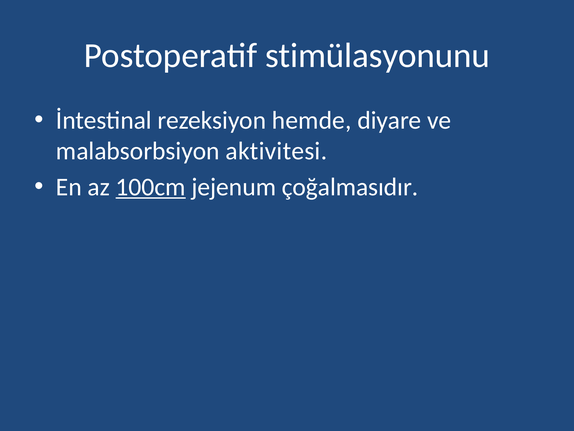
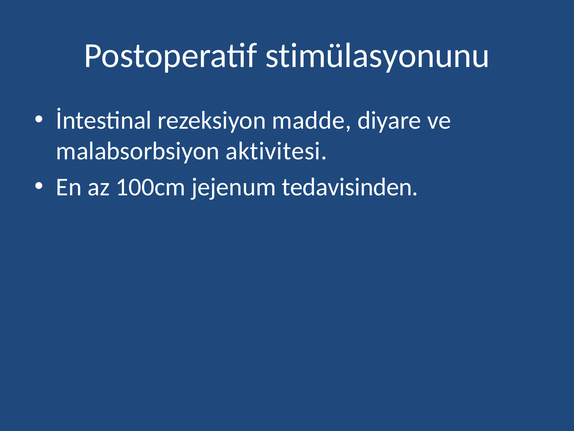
hemde: hemde -> madde
100cm underline: present -> none
çoğalmasıdır: çoğalmasıdır -> tedavisinden
